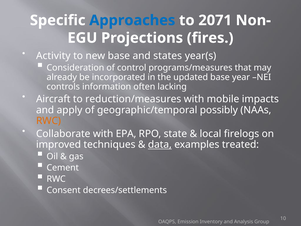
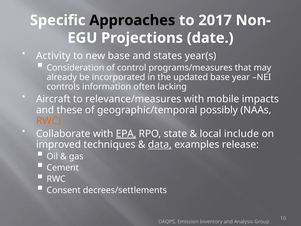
Approaches colour: blue -> black
2071: 2071 -> 2017
fires: fires -> date
reduction/measures: reduction/measures -> relevance/measures
apply: apply -> these
EPA underline: none -> present
firelogs: firelogs -> include
treated: treated -> release
